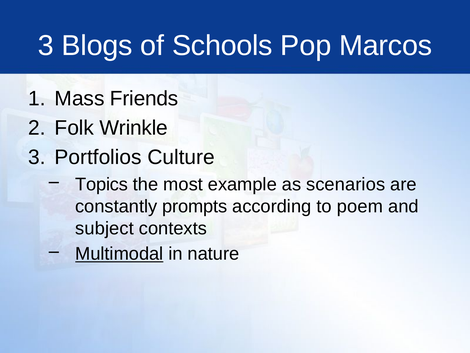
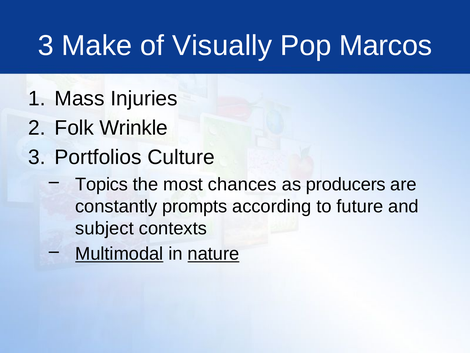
Blogs: Blogs -> Make
Schools: Schools -> Visually
Friends: Friends -> Injuries
example: example -> chances
scenarios: scenarios -> producers
poem: poem -> future
nature underline: none -> present
